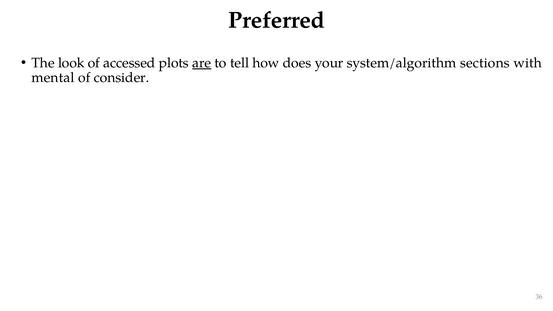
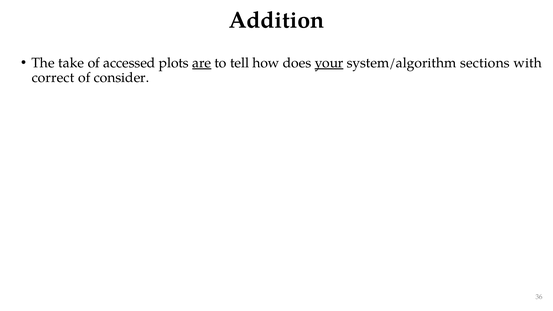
Preferred: Preferred -> Addition
look: look -> take
your underline: none -> present
mental: mental -> correct
